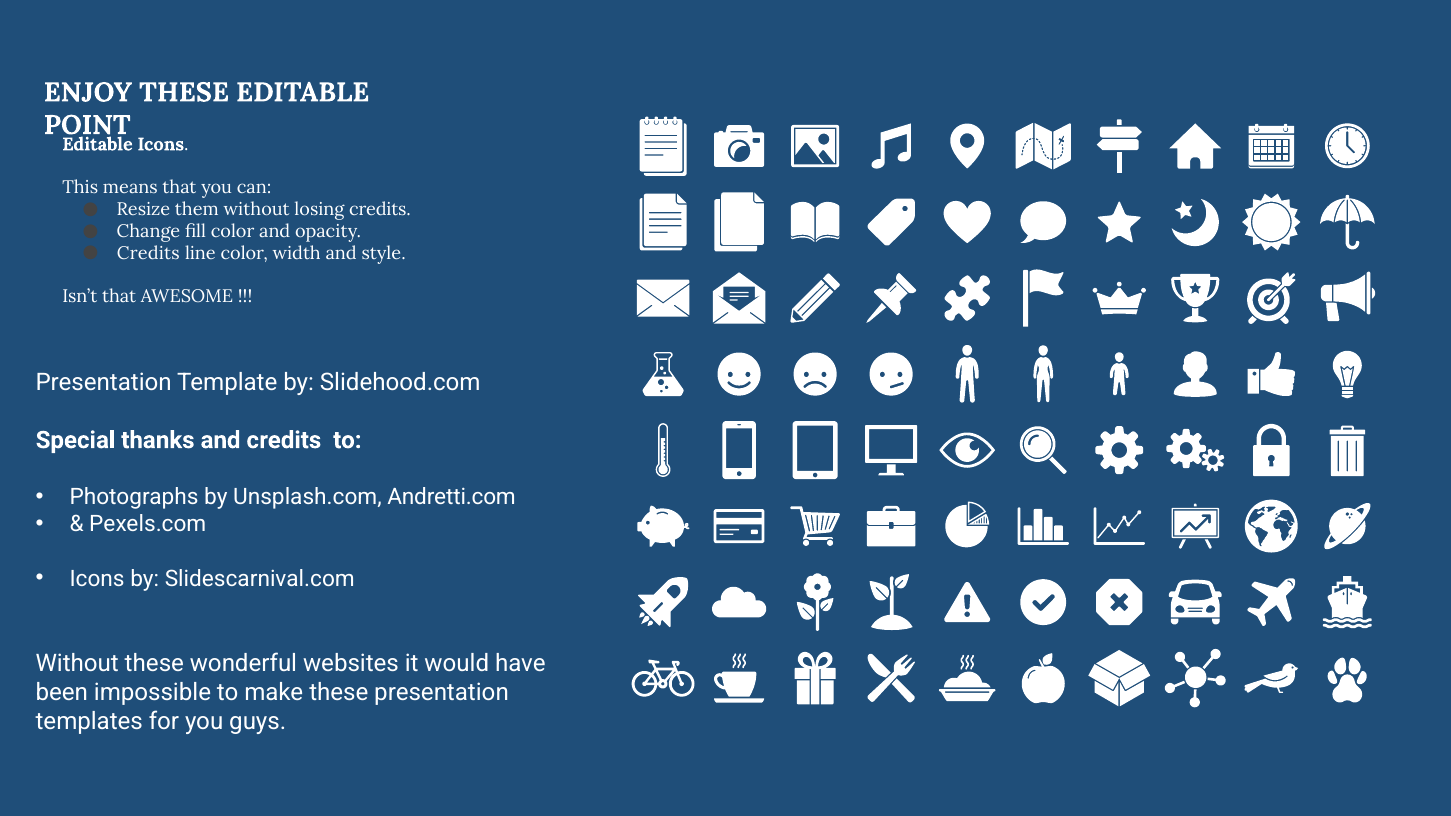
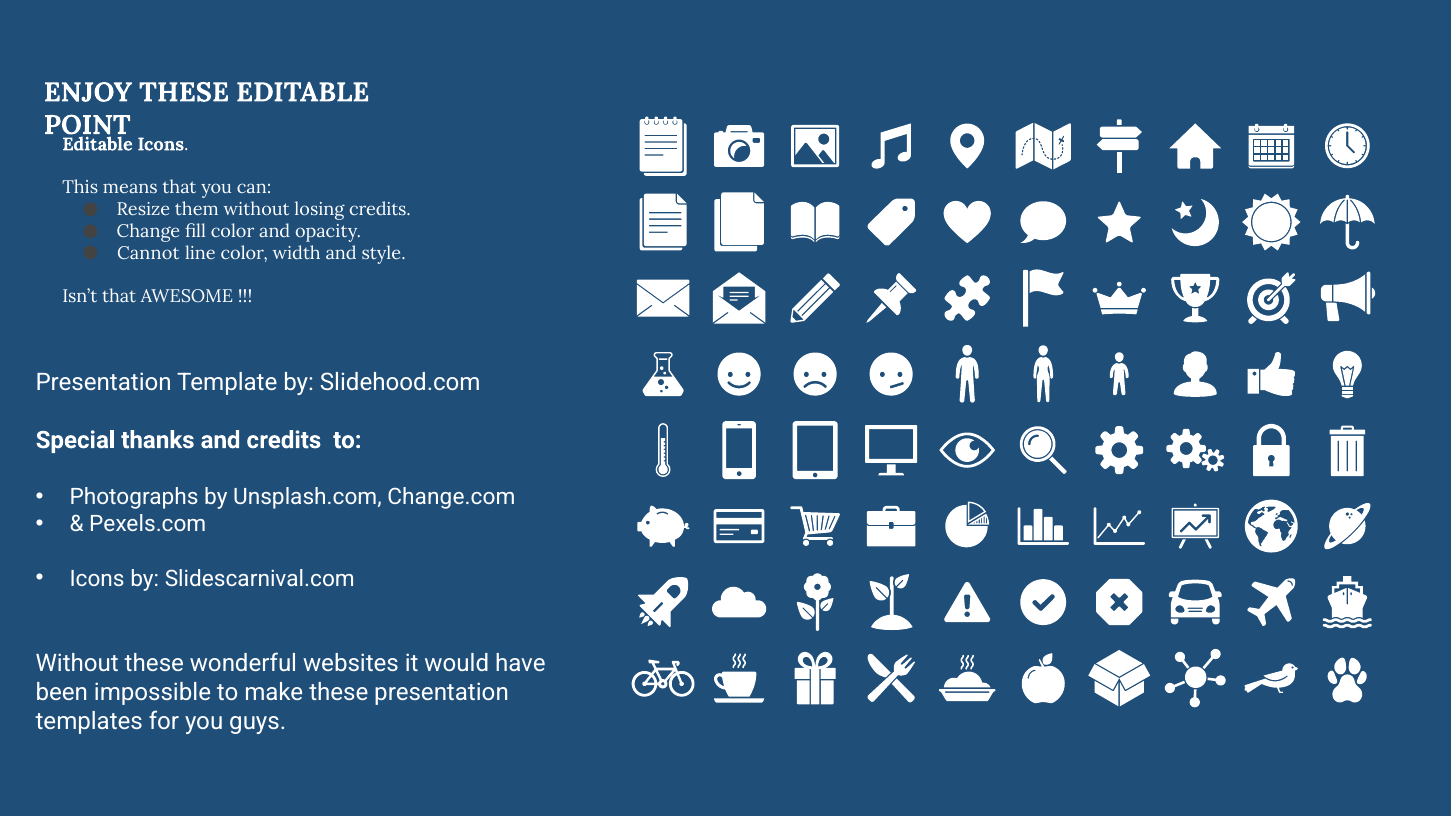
Credits at (148, 253): Credits -> Cannot
Andretti.com: Andretti.com -> Change.com
